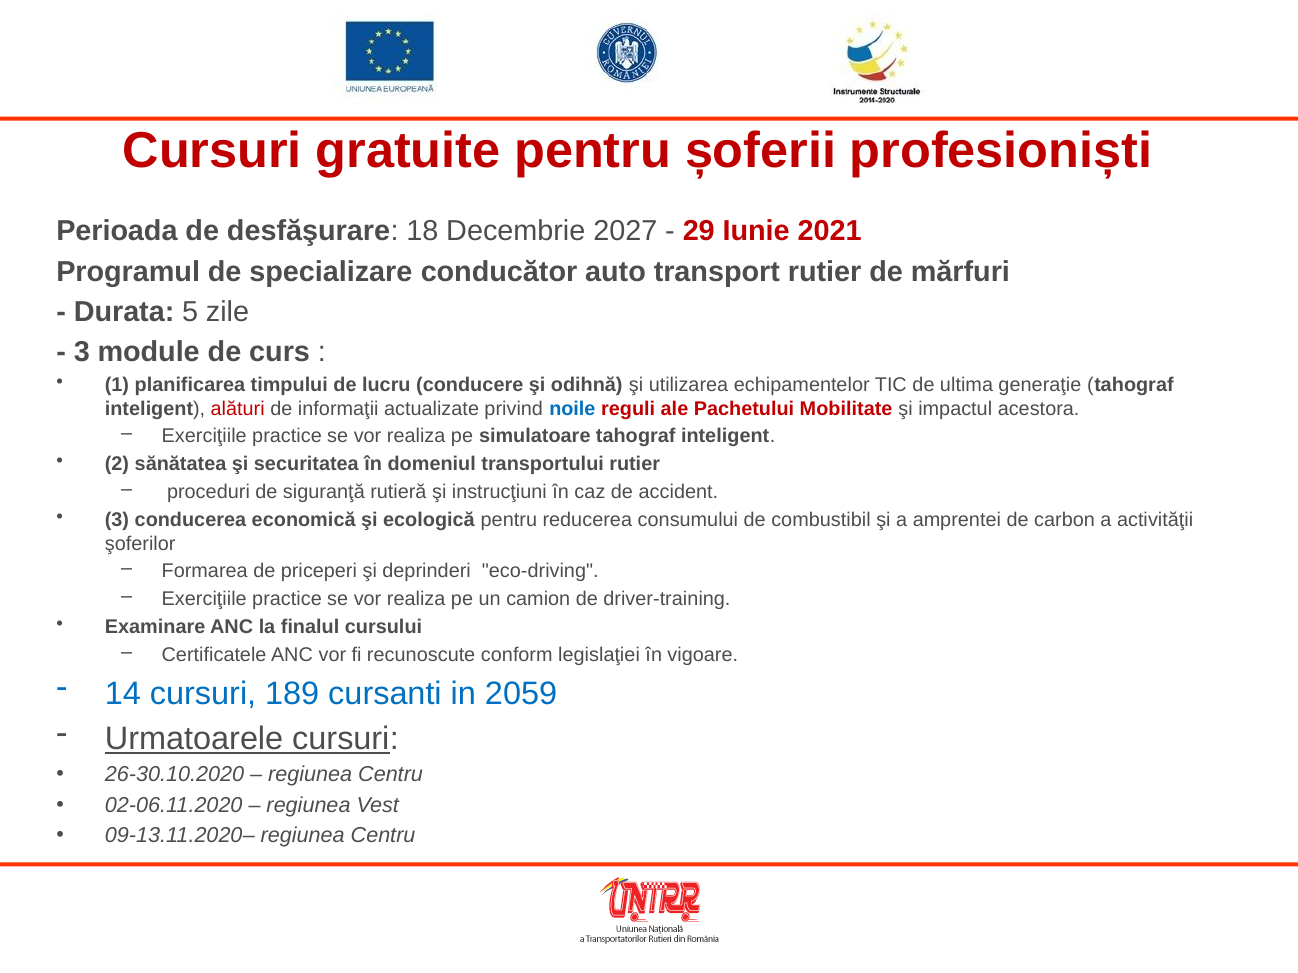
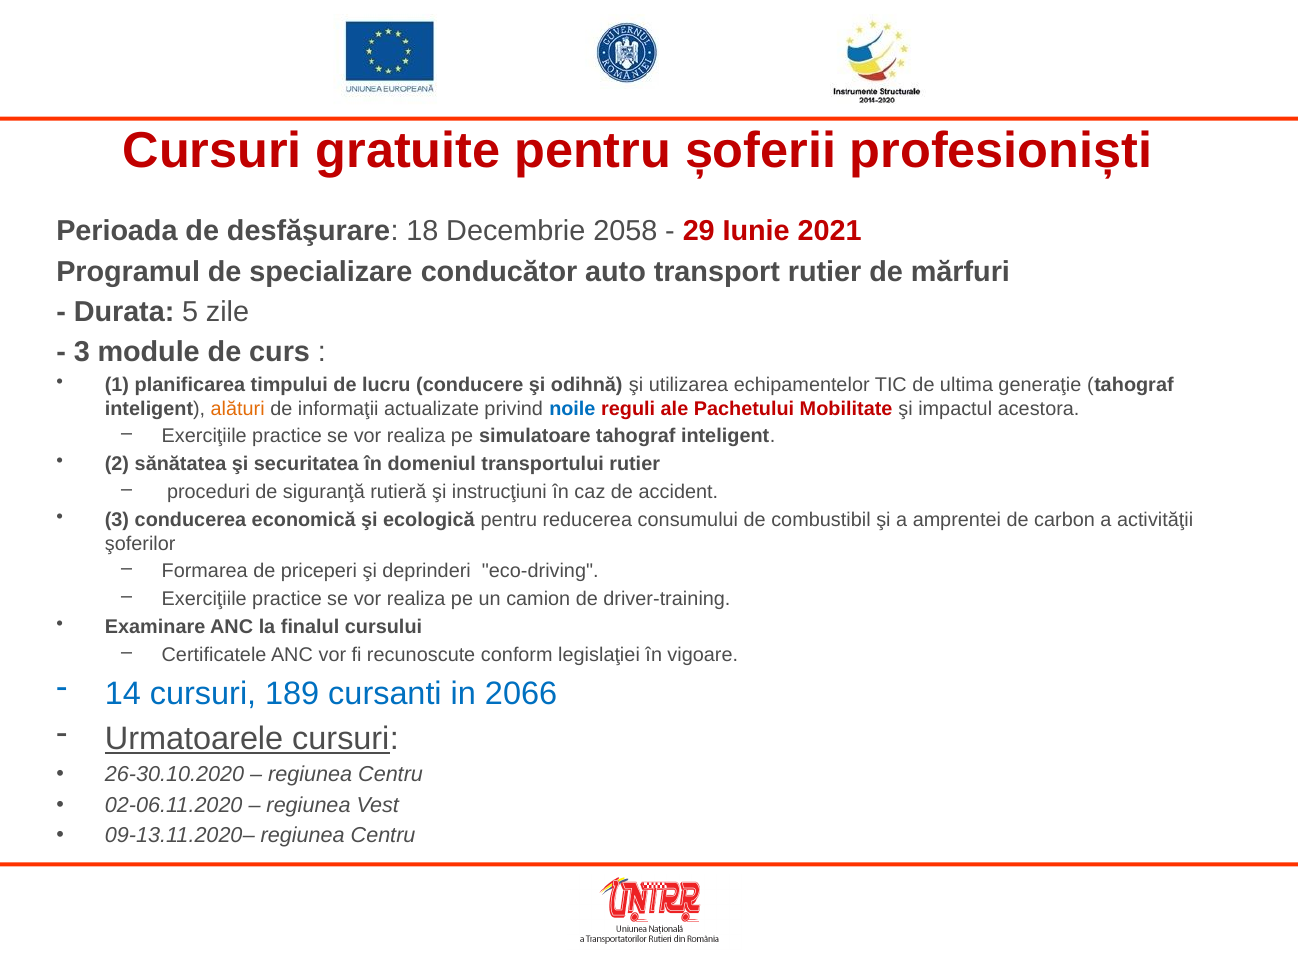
2027: 2027 -> 2058
alături colour: red -> orange
2059: 2059 -> 2066
